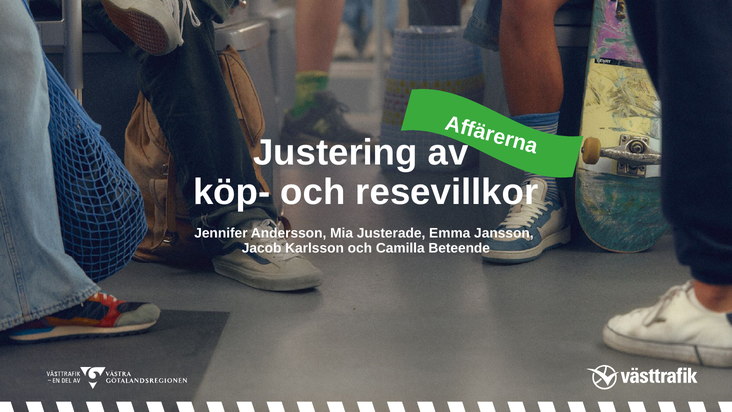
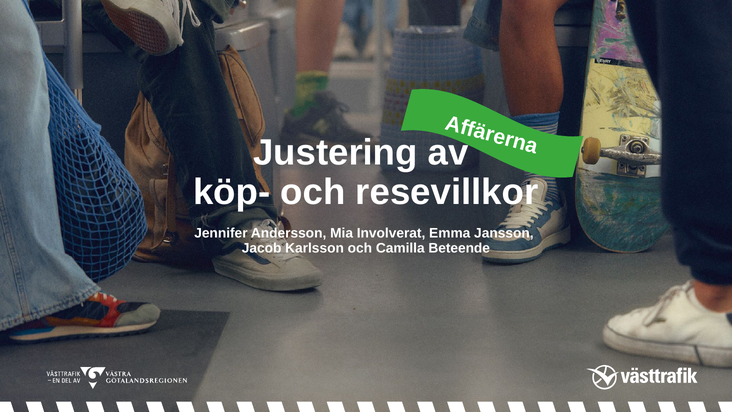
Justerade: Justerade -> Involverat
